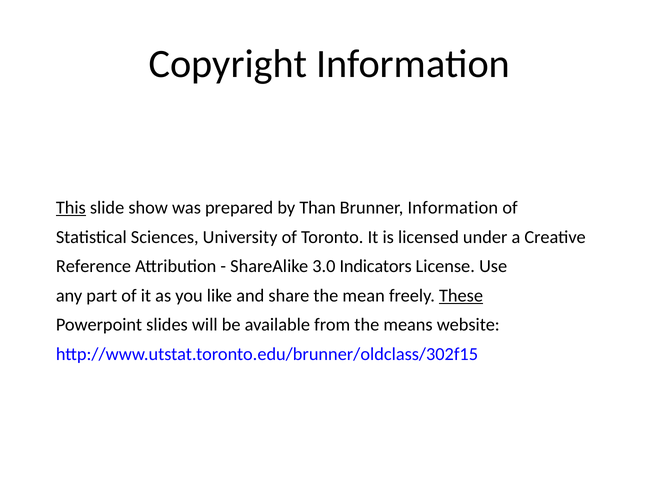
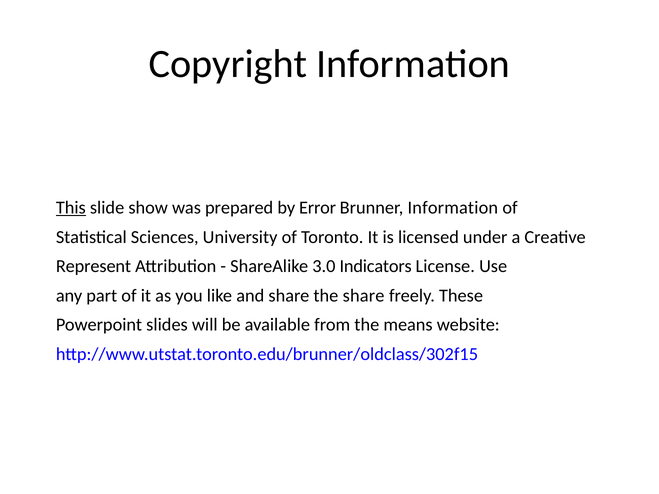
Than: Than -> Error
Reference: Reference -> Represent
the mean: mean -> share
These underline: present -> none
